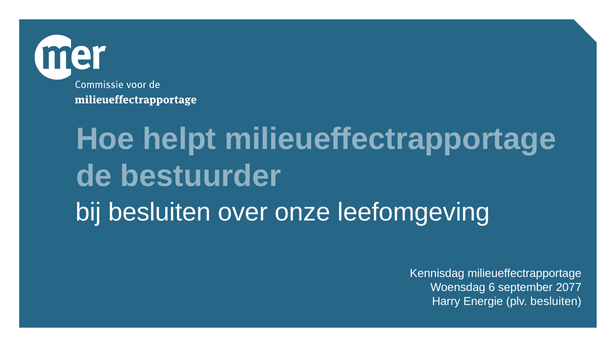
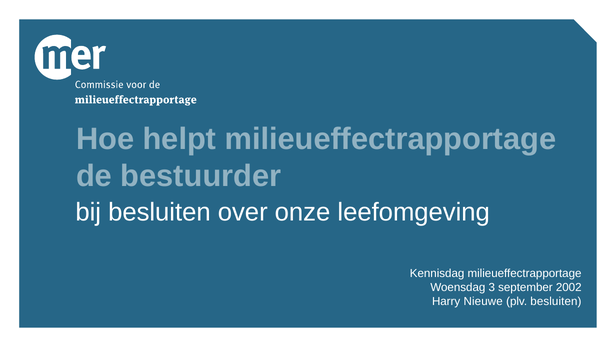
6: 6 -> 3
2077: 2077 -> 2002
Energie: Energie -> Nieuwe
